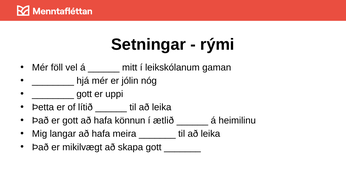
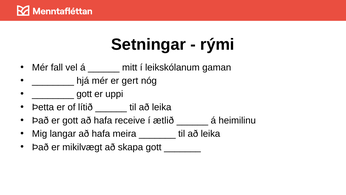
föll: föll -> fall
jólin: jólin -> gert
könnun: könnun -> receive
